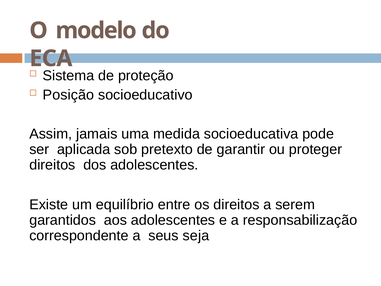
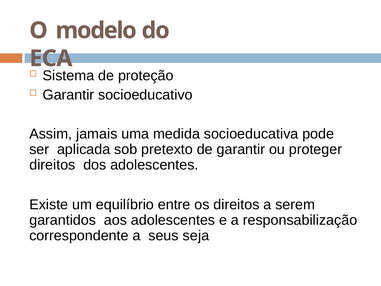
Posição at (68, 95): Posição -> Garantir
